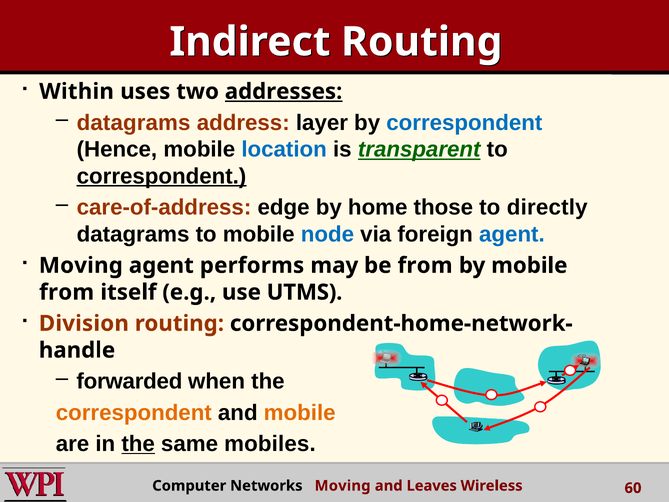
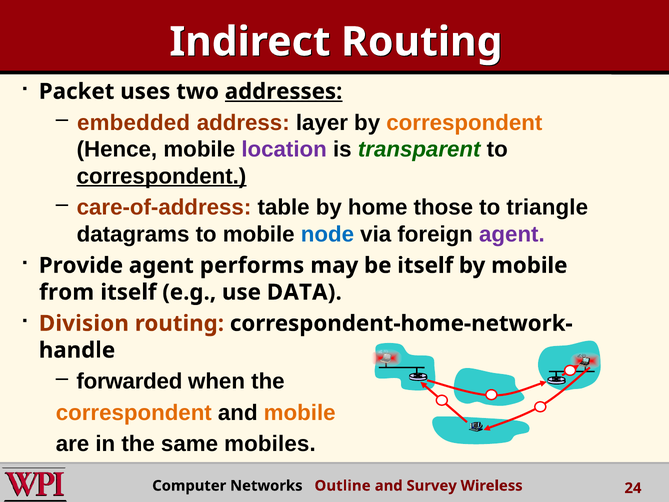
Within: Within -> Packet
datagrams at (134, 123): datagrams -> embedded
correspondent at (464, 123) colour: blue -> orange
location colour: blue -> purple
transparent underline: present -> none
edge: edge -> table
directly: directly -> triangle
agent at (512, 234) colour: blue -> purple
Moving at (81, 265): Moving -> Provide
be from: from -> itself
UTMS: UTMS -> DATA
the at (138, 444) underline: present -> none
Networks Moving: Moving -> Outline
Leaves: Leaves -> Survey
60: 60 -> 24
